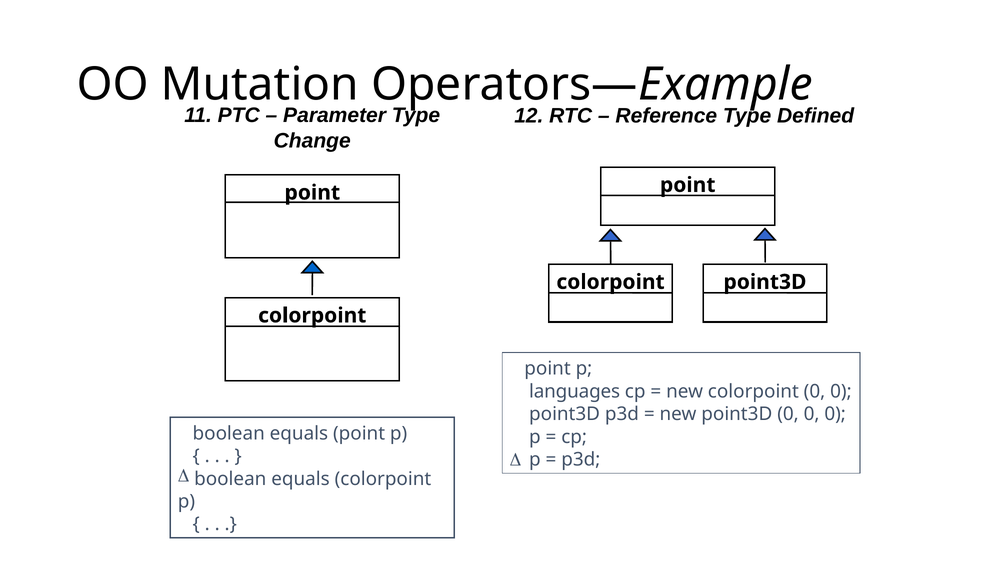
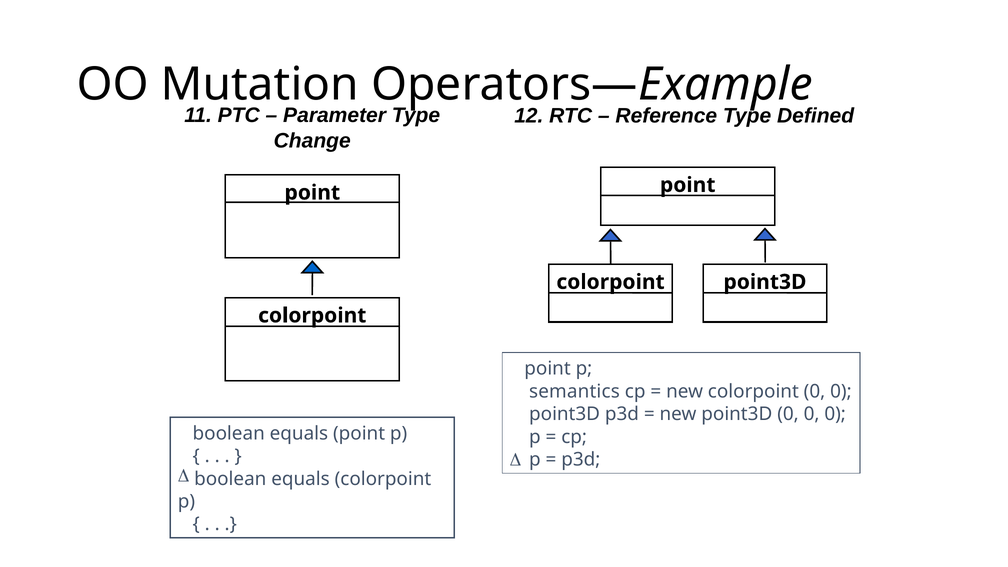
languages: languages -> semantics
